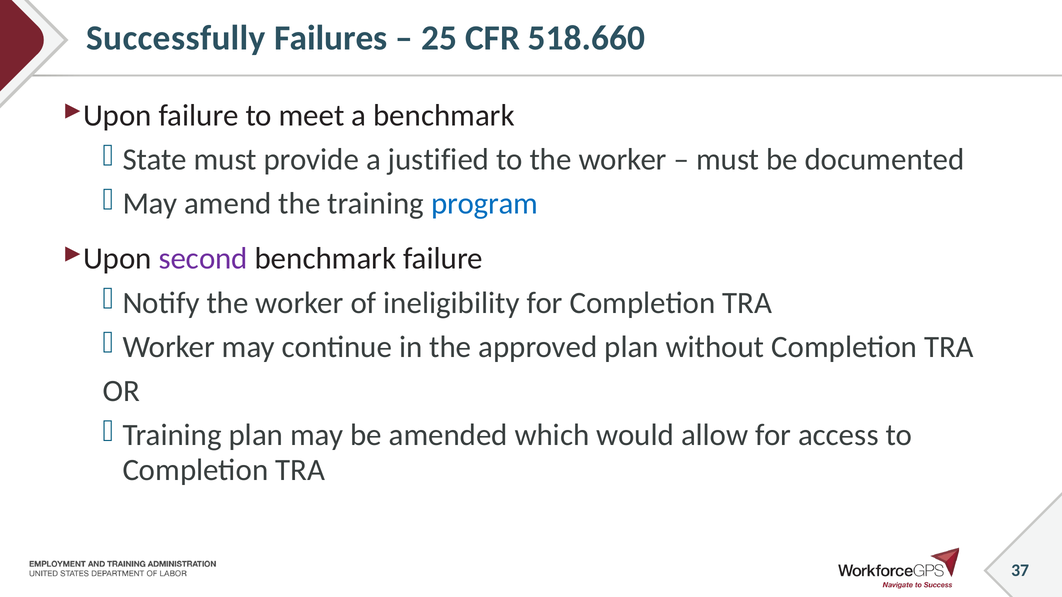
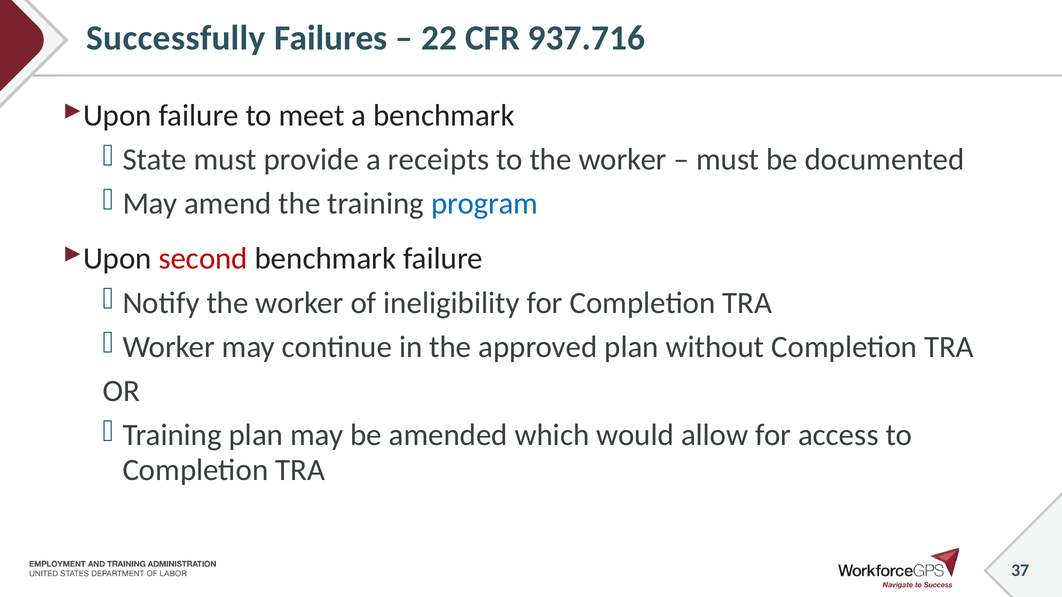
25: 25 -> 22
518.660: 518.660 -> 937.716
justified: justified -> receipts
second colour: purple -> red
